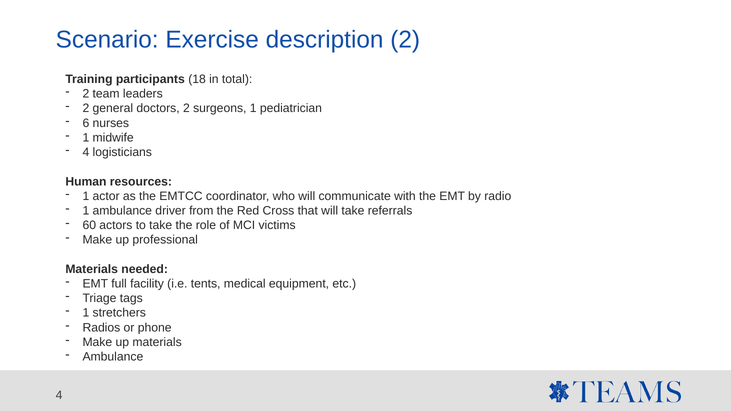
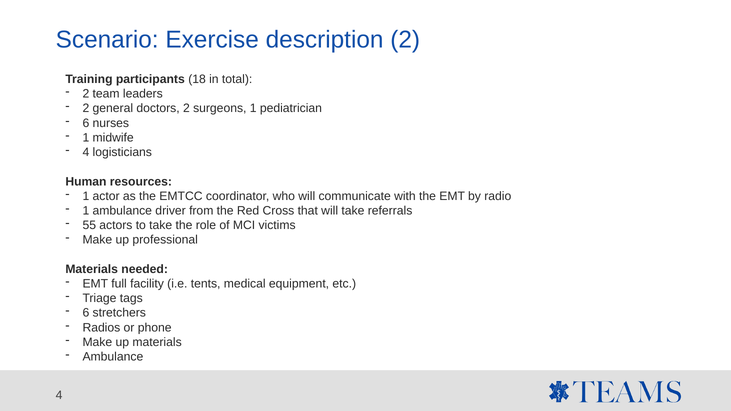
60: 60 -> 55
1 at (86, 313): 1 -> 6
